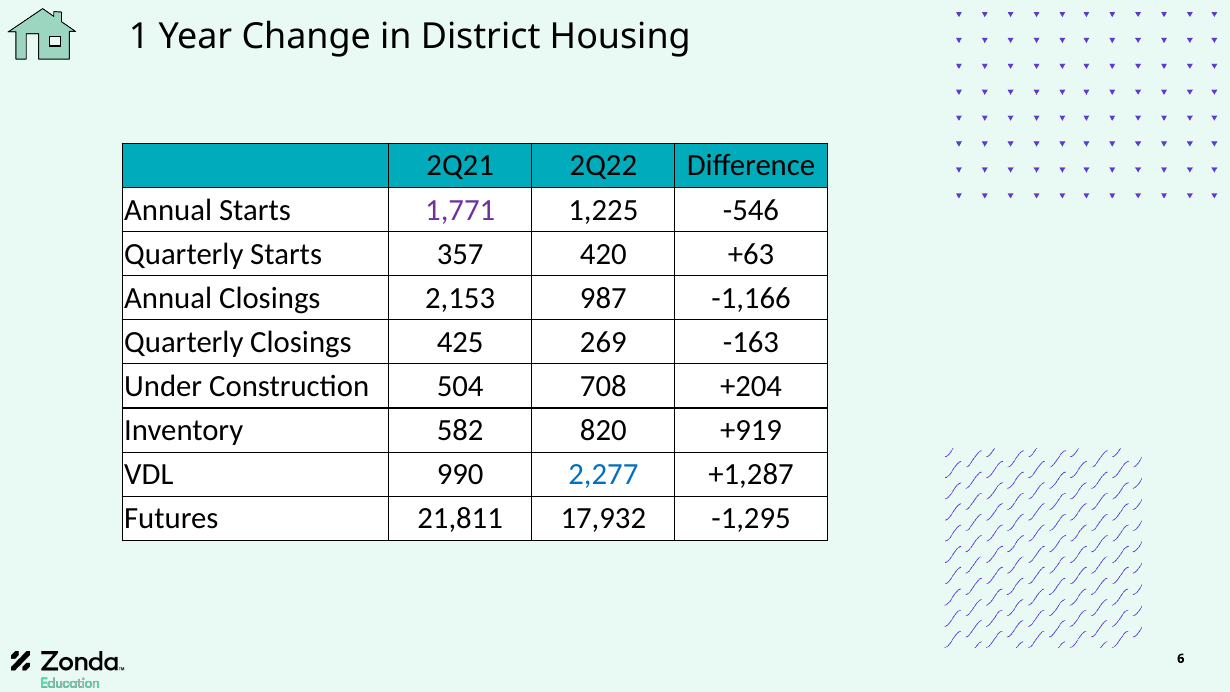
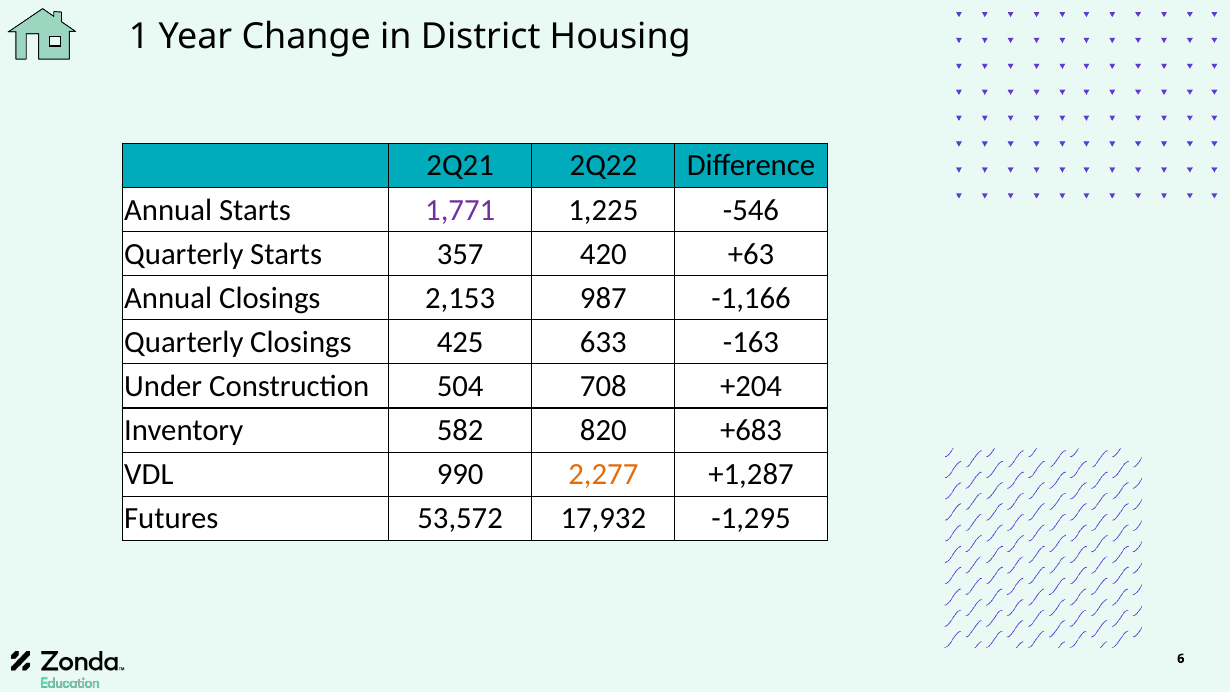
269: 269 -> 633
+919: +919 -> +683
2,277 colour: blue -> orange
21,811: 21,811 -> 53,572
